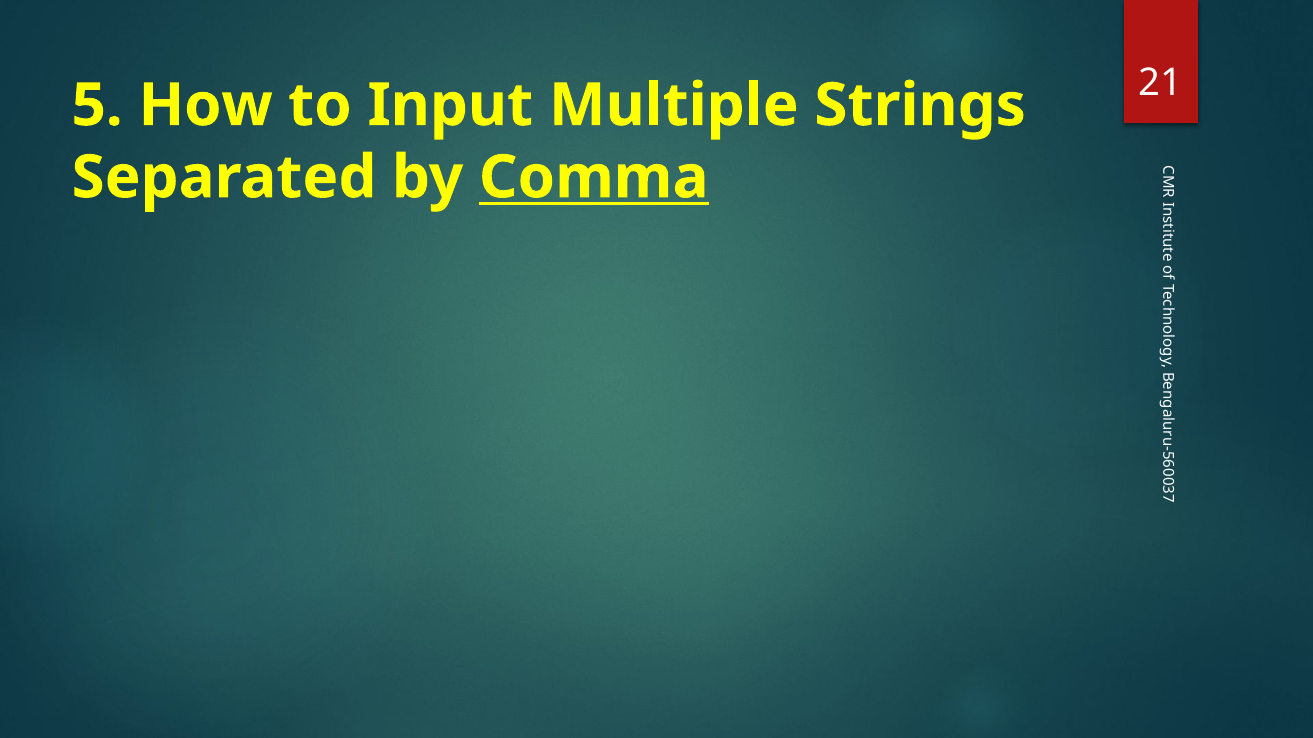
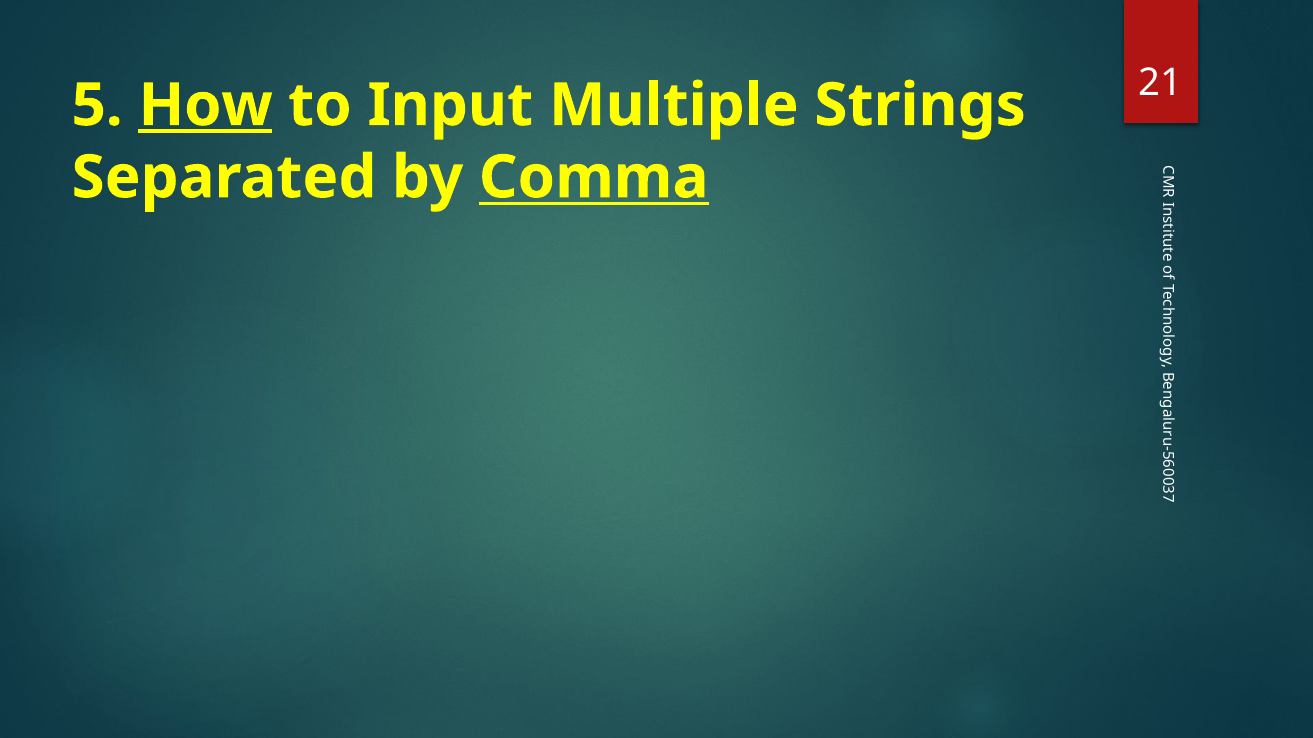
How underline: none -> present
